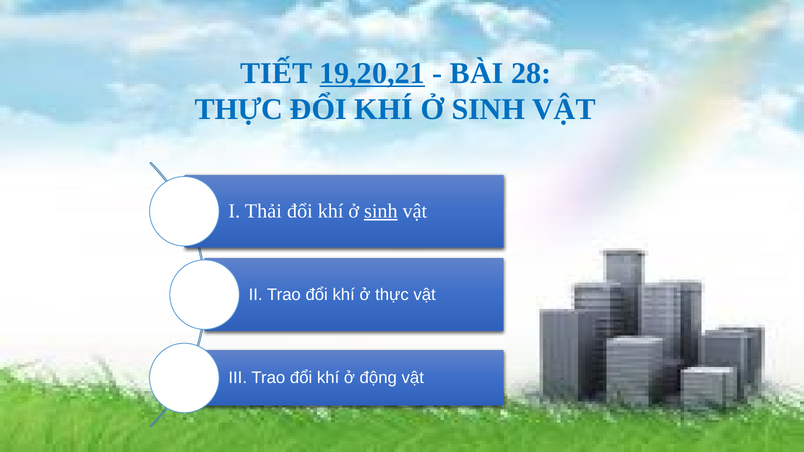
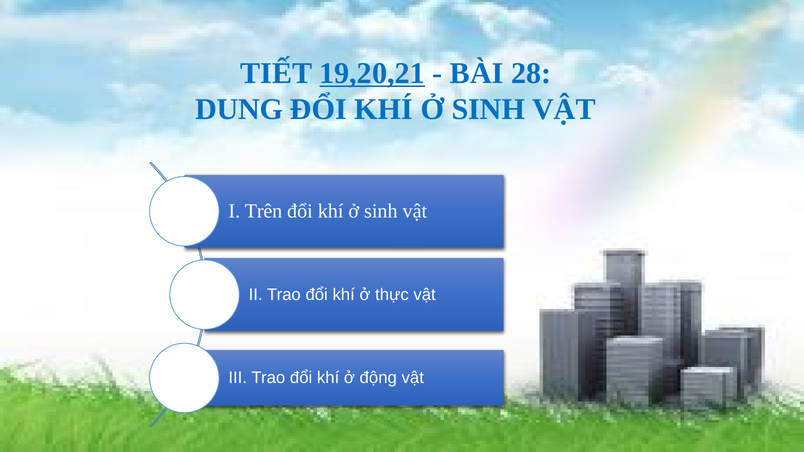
THỰC at (239, 110): THỰC -> DUNG
Thải: Thải -> Trên
sinh at (381, 211) underline: present -> none
